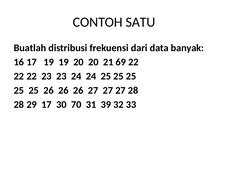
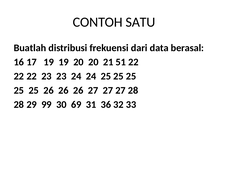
banyak: banyak -> berasal
69: 69 -> 51
29 17: 17 -> 99
70: 70 -> 69
39: 39 -> 36
